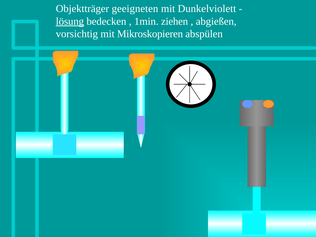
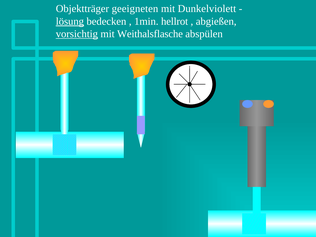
ziehen: ziehen -> hellrot
vorsichtig underline: none -> present
Mikroskopieren: Mikroskopieren -> Weithalsflasche
